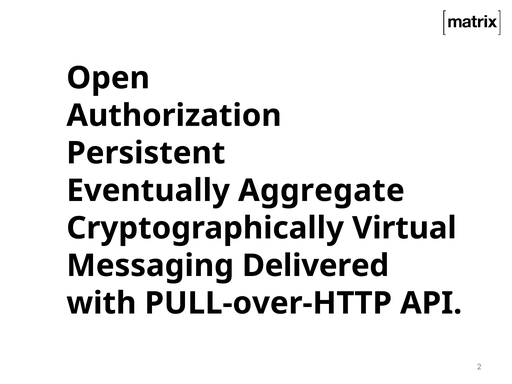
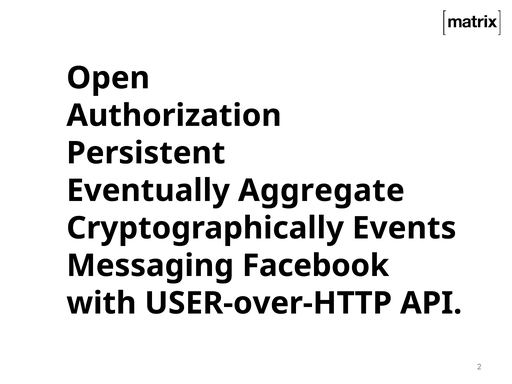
Virtual: Virtual -> Events
Delivered: Delivered -> Facebook
PULL-over-HTTP: PULL-over-HTTP -> USER-over-HTTP
